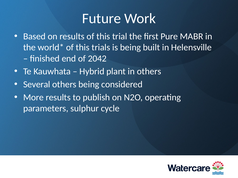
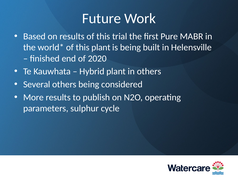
this trials: trials -> plant
2042: 2042 -> 2020
